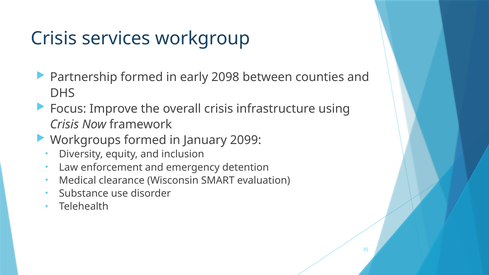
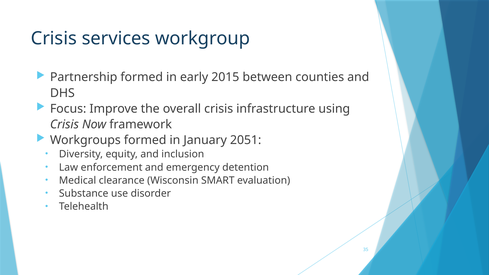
2098: 2098 -> 2015
2099: 2099 -> 2051
